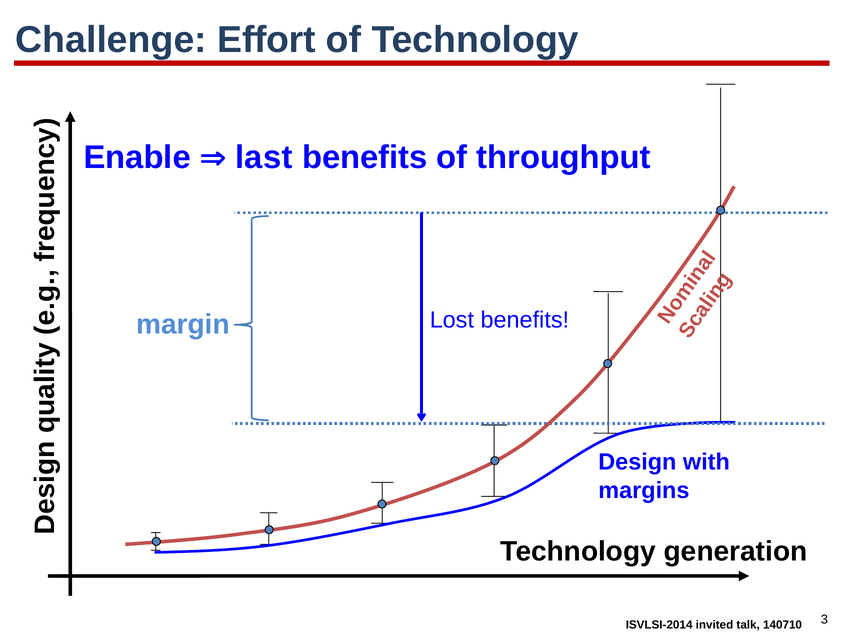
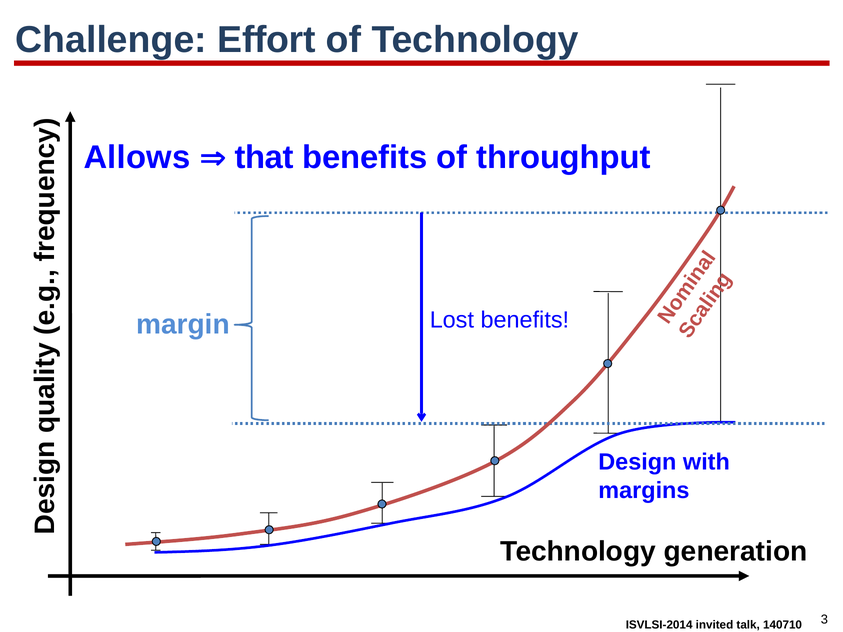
Enable: Enable -> Allows
last: last -> that
